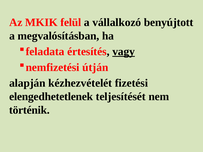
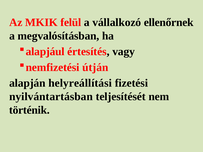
benyújtott: benyújtott -> ellenőrnek
feladata: feladata -> alapjául
vagy underline: present -> none
kézhezvételét: kézhezvételét -> helyreállítási
elengedhetetlenek: elengedhetetlenek -> nyilvántartásban
